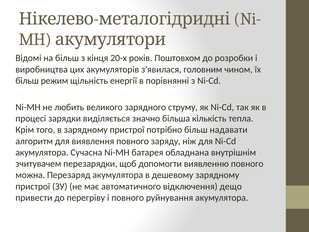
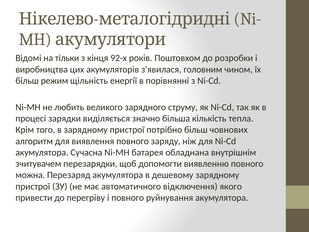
на більш: більш -> тільки
20-х: 20-х -> 92-х
надавати: надавати -> човнових
дещо: дещо -> якого
